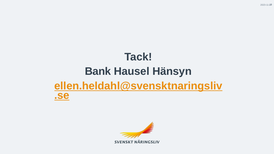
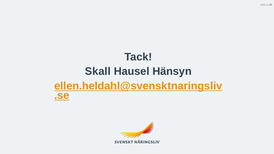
Bank: Bank -> Skall
